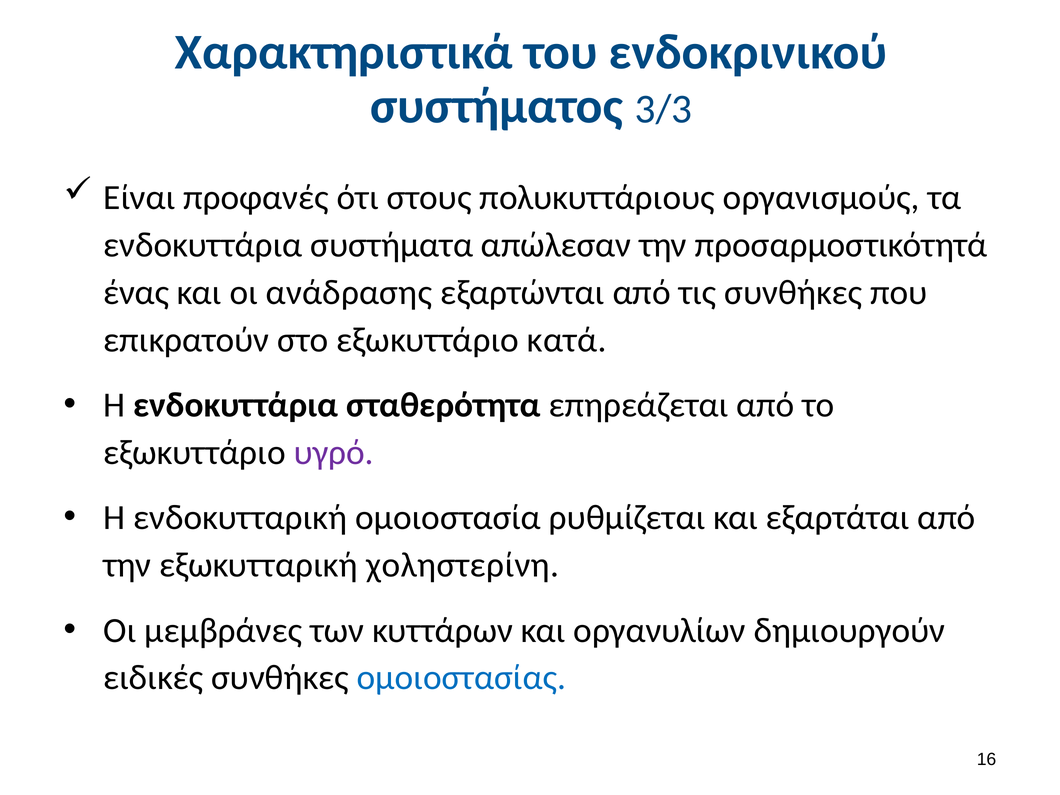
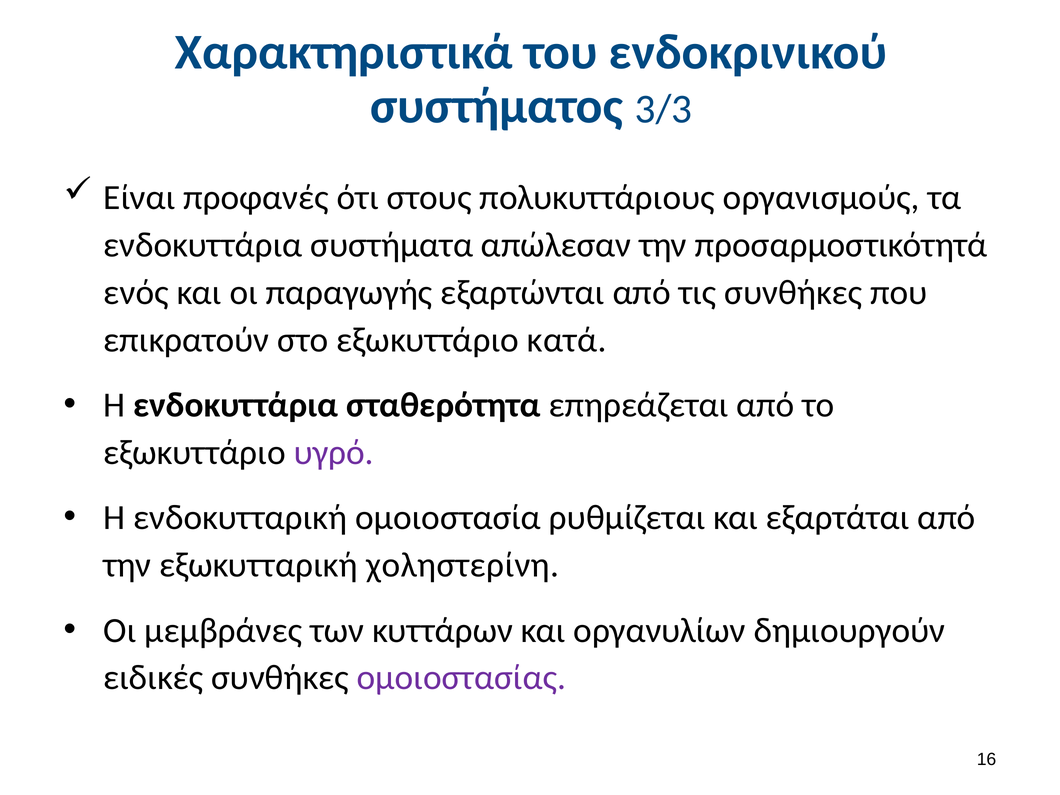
ένας: ένας -> ενός
ανάδρασης: ανάδρασης -> παραγωγής
ομοιοστασίας colour: blue -> purple
